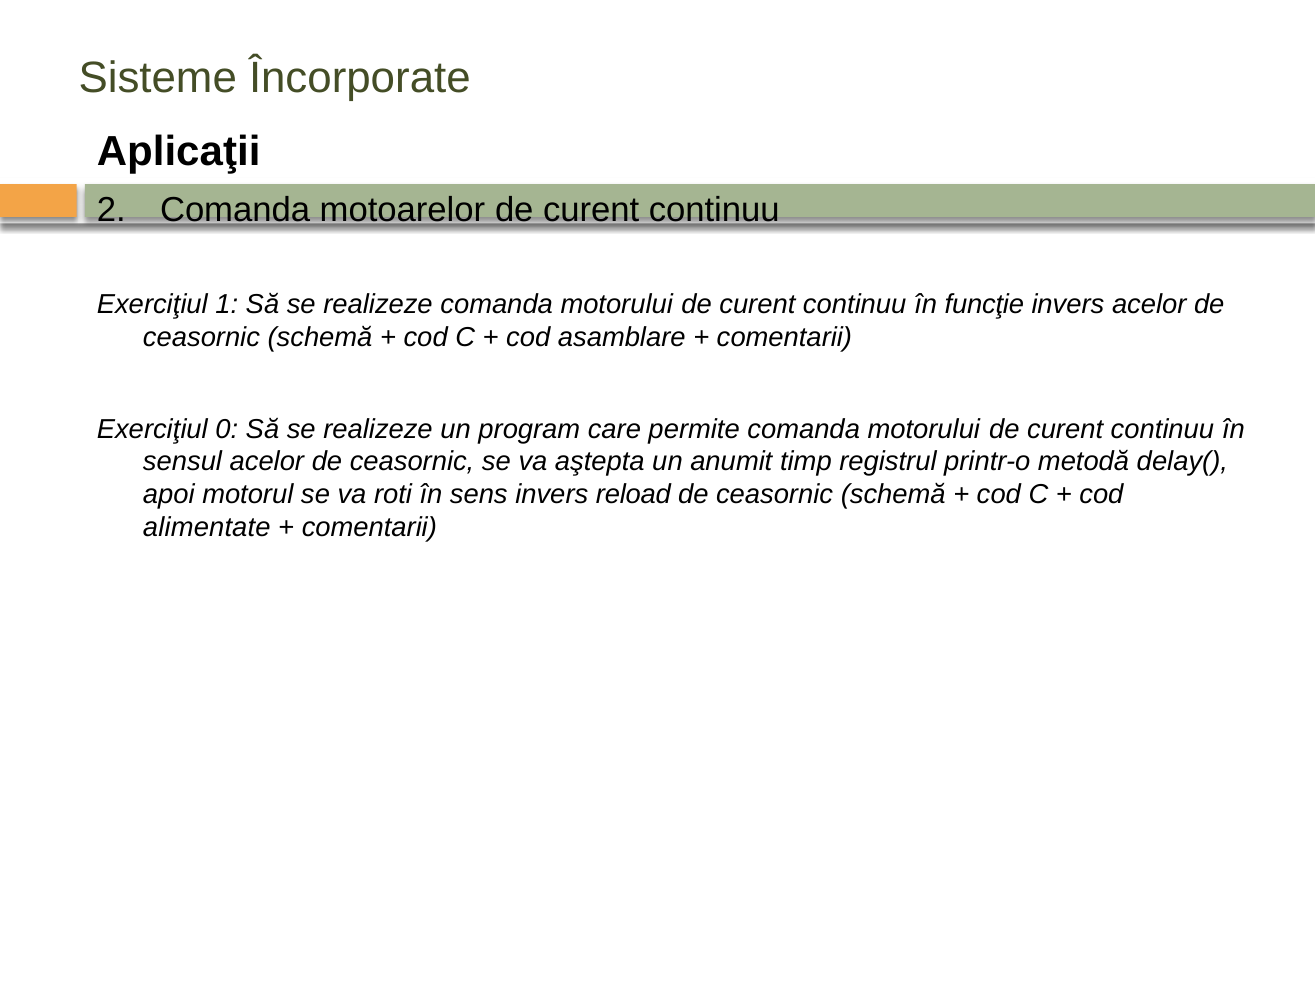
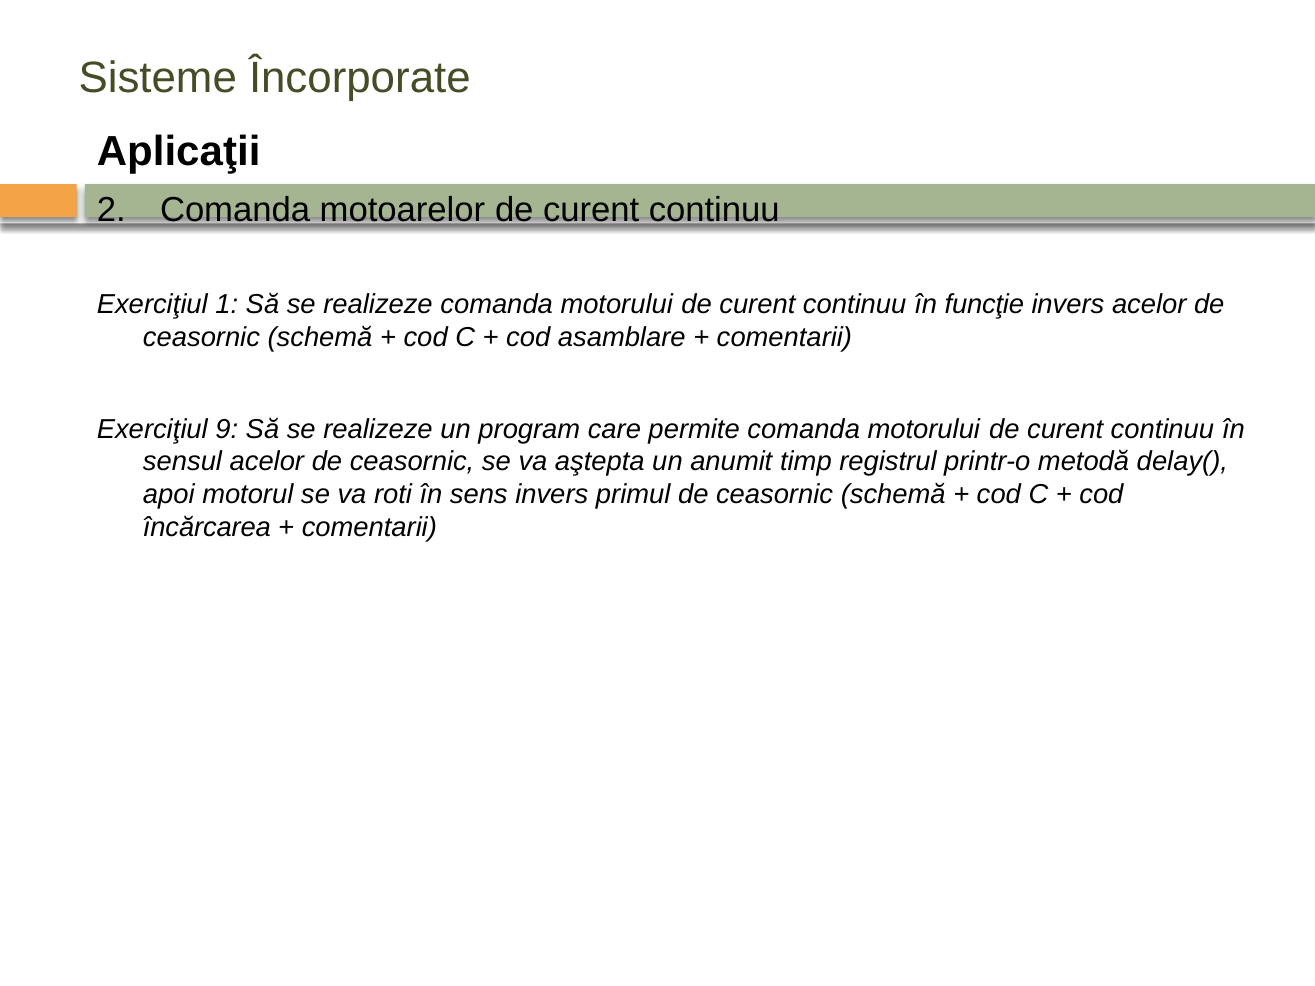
0: 0 -> 9
reload: reload -> primul
alimentate: alimentate -> încărcarea
